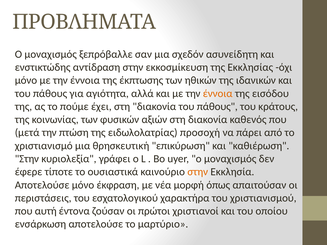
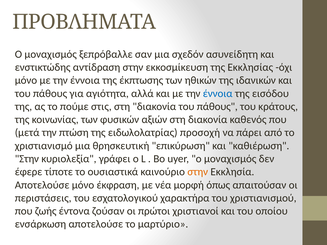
έννοια at (218, 94) colour: orange -> blue
έχει: έχει -> στις
αυτή: αυτή -> ζωής
